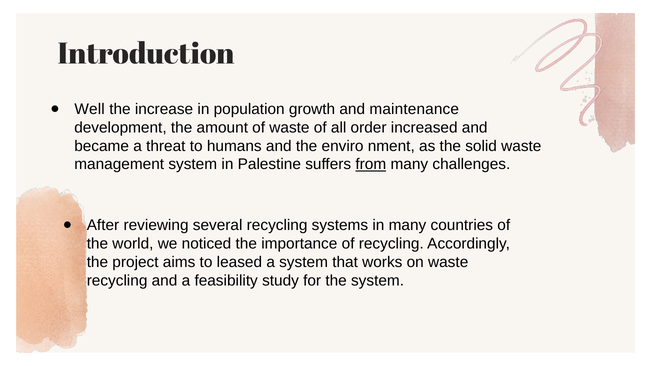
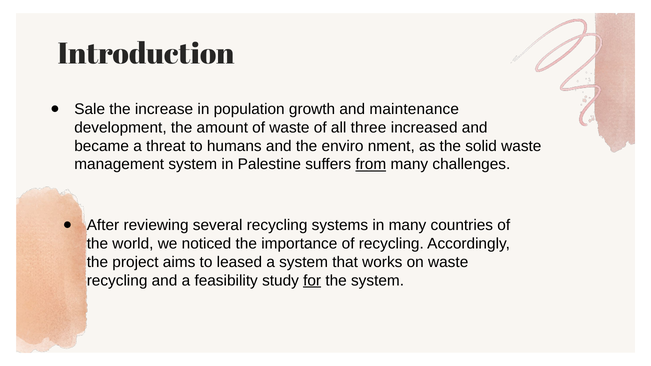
Well: Well -> Sale
order: order -> three
for underline: none -> present
